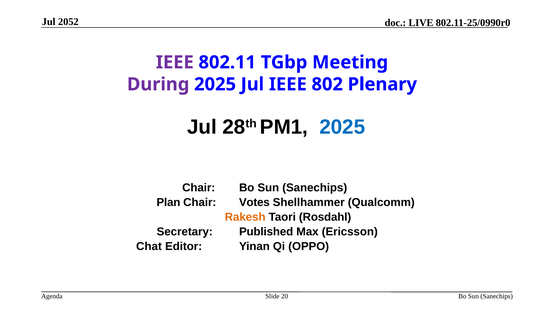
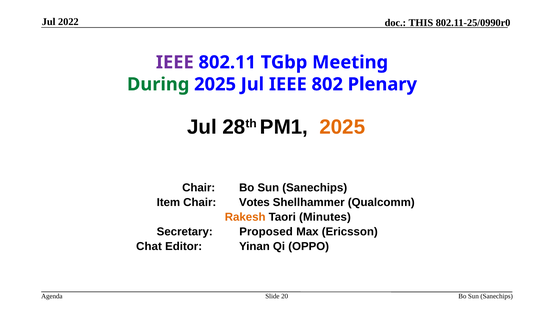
2052: 2052 -> 2022
LIVE: LIVE -> THIS
During colour: purple -> green
2025 at (342, 127) colour: blue -> orange
Plan: Plan -> Item
Rosdahl: Rosdahl -> Minutes
Published: Published -> Proposed
